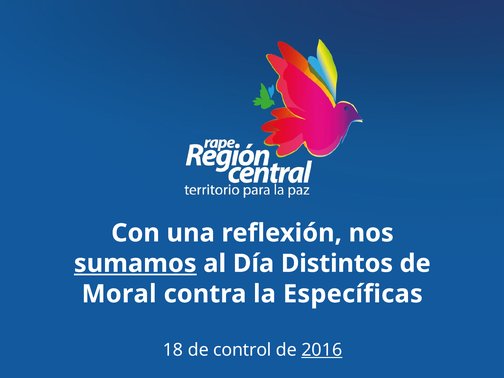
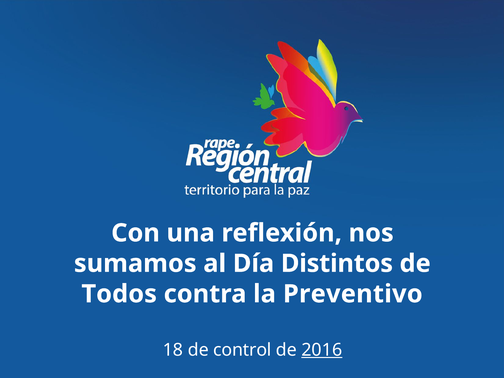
sumamos underline: present -> none
Moral: Moral -> Todos
Específicas: Específicas -> Preventivo
